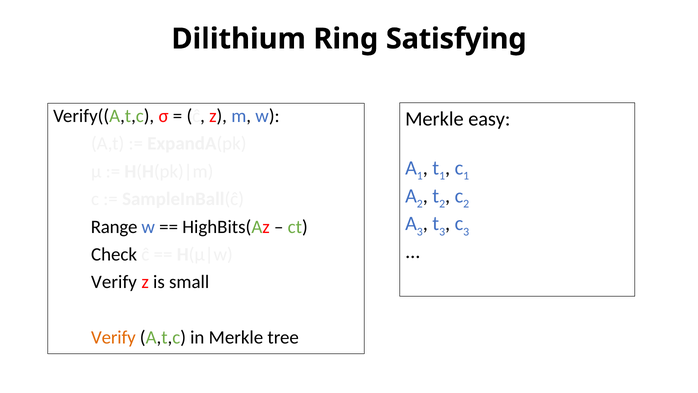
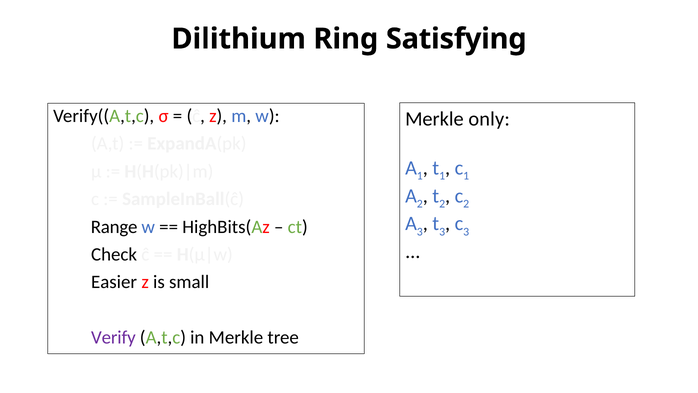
easy: easy -> only
Verify at (114, 282): Verify -> Easier
Verify at (113, 337) colour: orange -> purple
